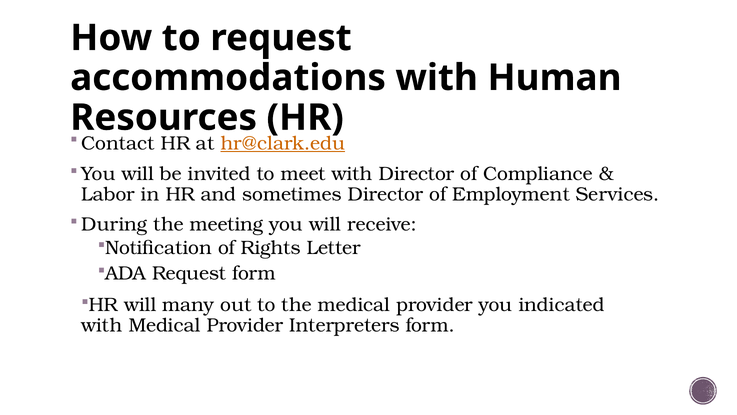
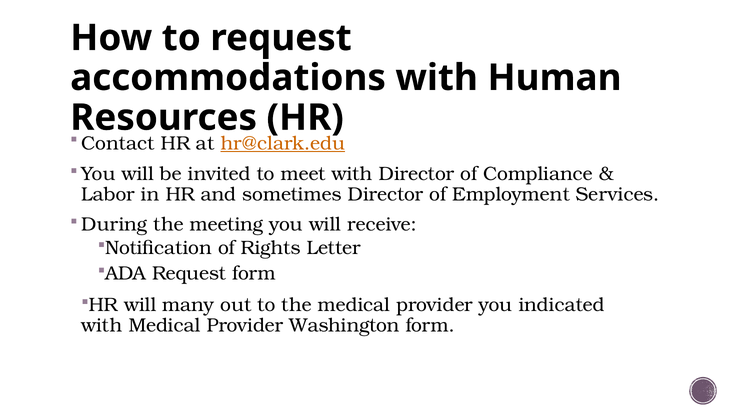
Interpreters: Interpreters -> Washington
